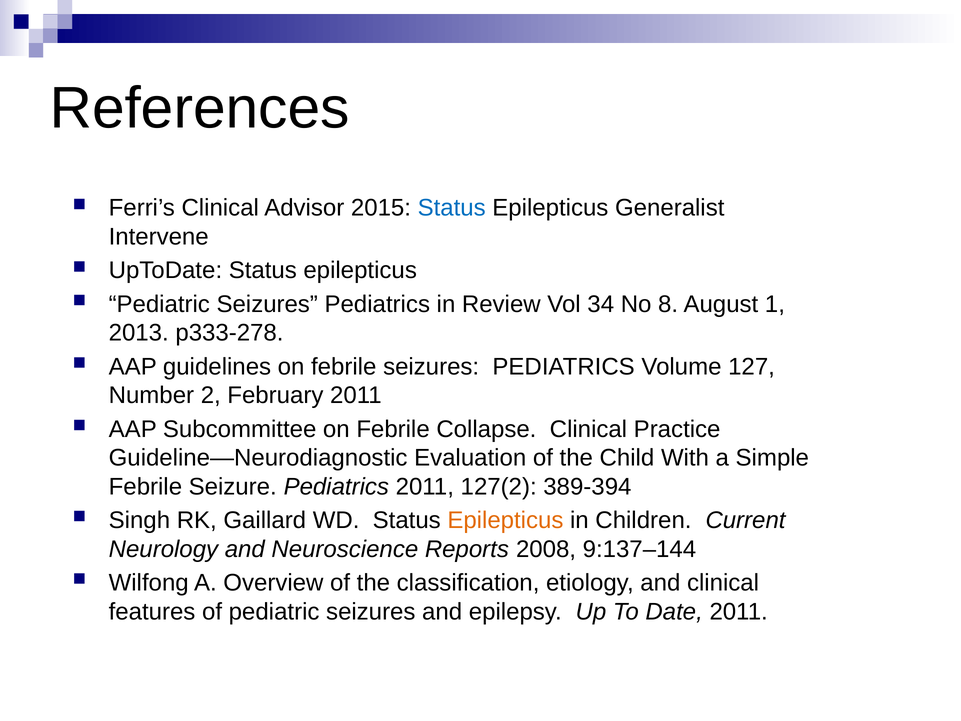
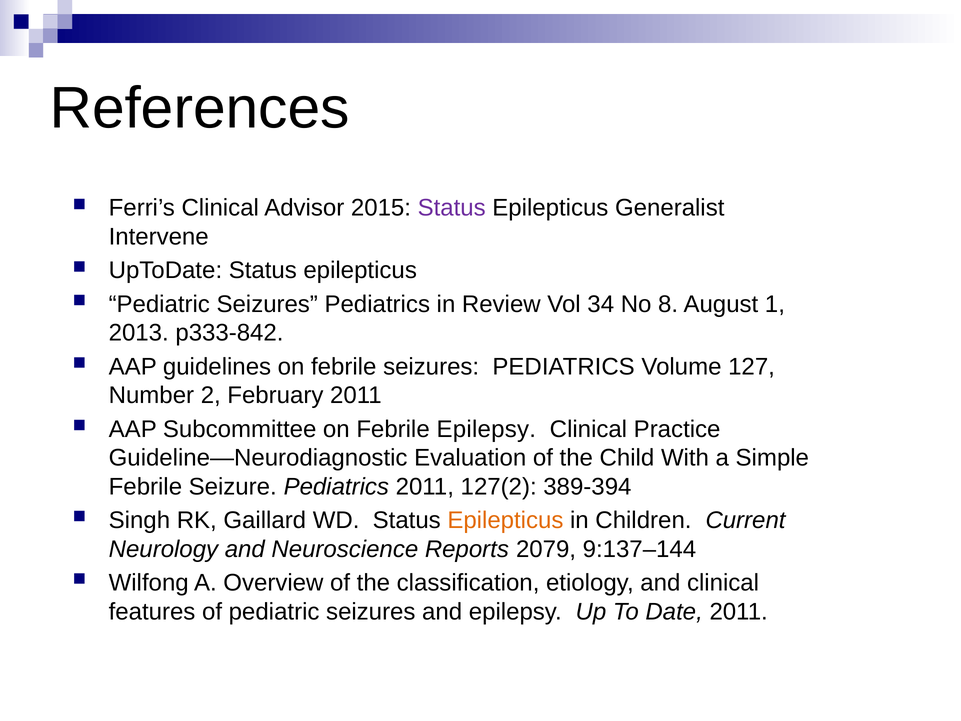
Status at (452, 208) colour: blue -> purple
p333-278: p333-278 -> p333-842
Febrile Collapse: Collapse -> Epilepsy
2008: 2008 -> 2079
